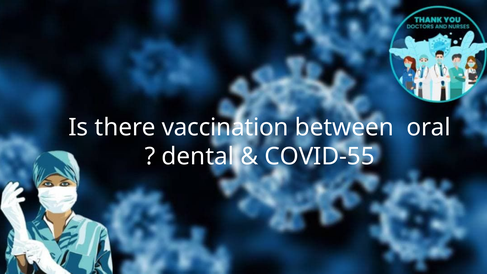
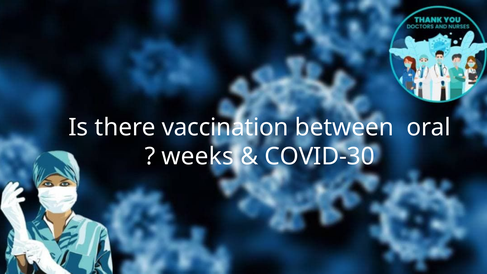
dental: dental -> weeks
COVID-55: COVID-55 -> COVID-30
